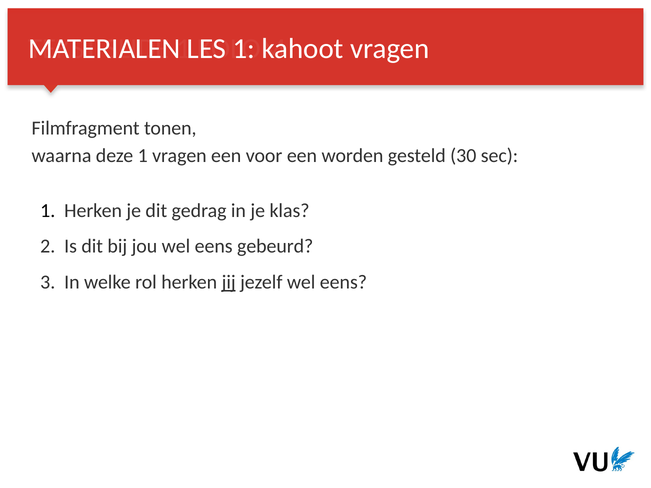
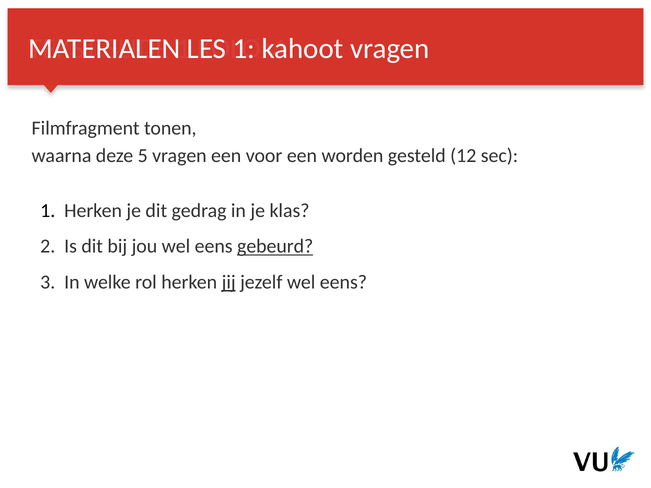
deze 1: 1 -> 5
30: 30 -> 12
gebeurd underline: none -> present
